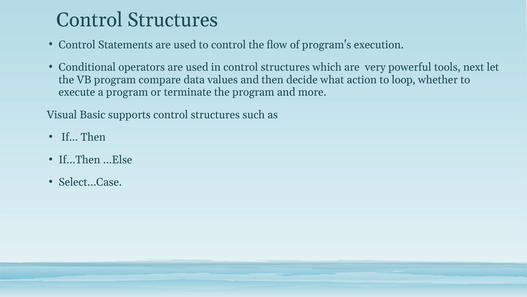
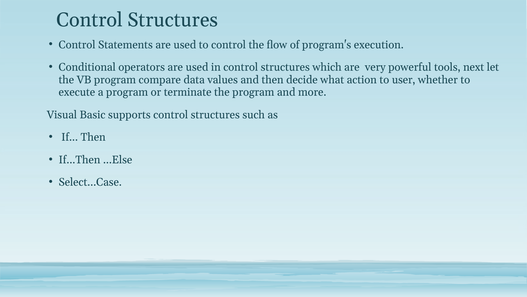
loop: loop -> user
